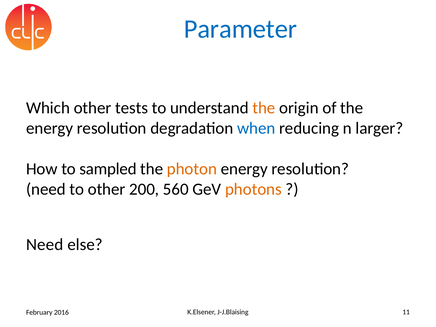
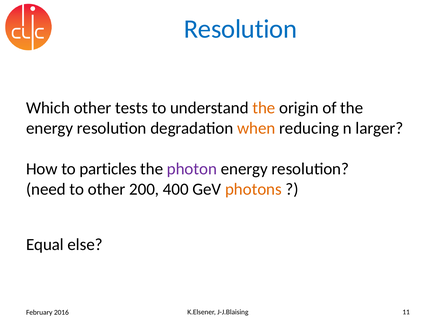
Parameter at (240, 29): Parameter -> Resolution
when colour: blue -> orange
sampled: sampled -> particles
photon colour: orange -> purple
560: 560 -> 400
Need at (45, 245): Need -> Equal
